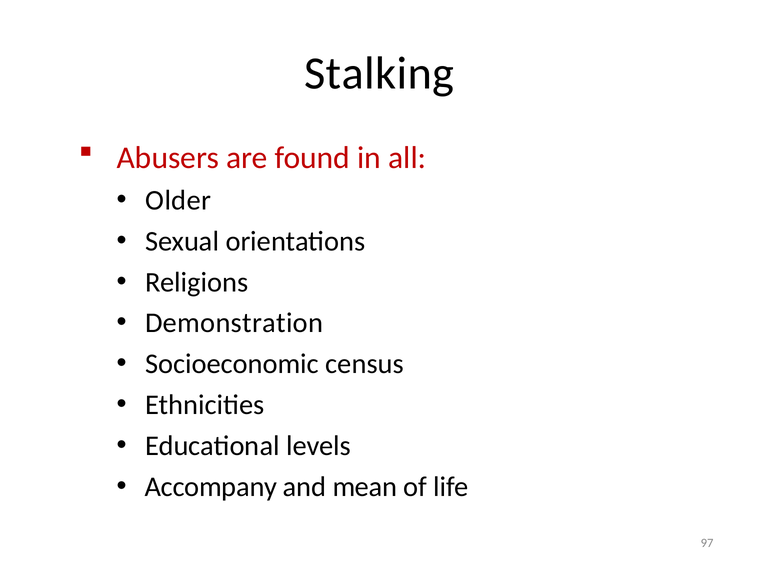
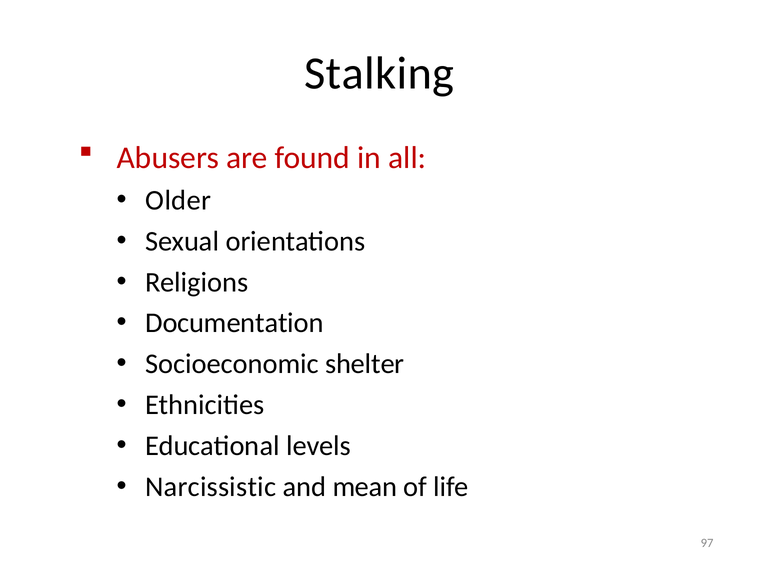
Demonstration: Demonstration -> Documentation
census: census -> shelter
Accompany: Accompany -> Narcissistic
